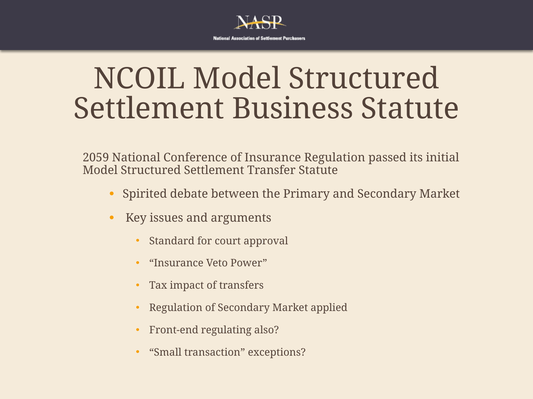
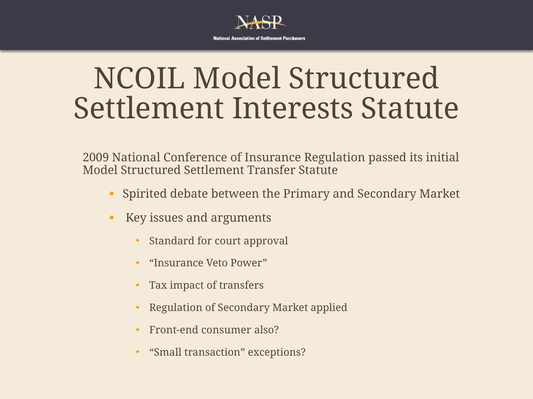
Business: Business -> Interests
2059: 2059 -> 2009
regulating: regulating -> consumer
